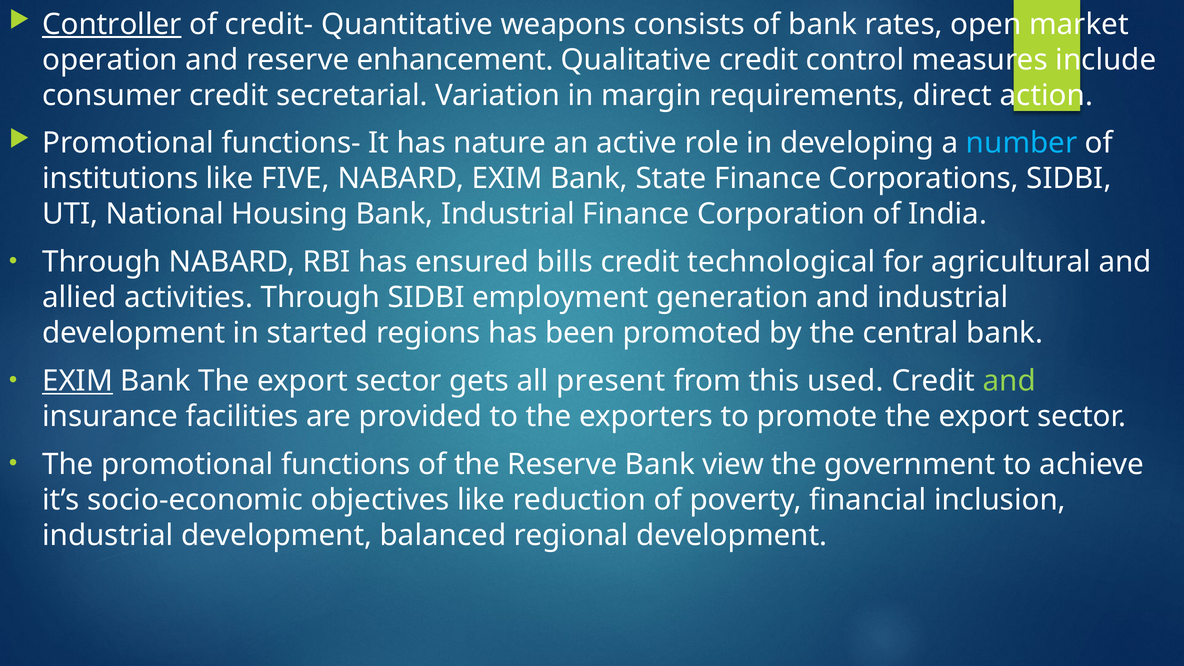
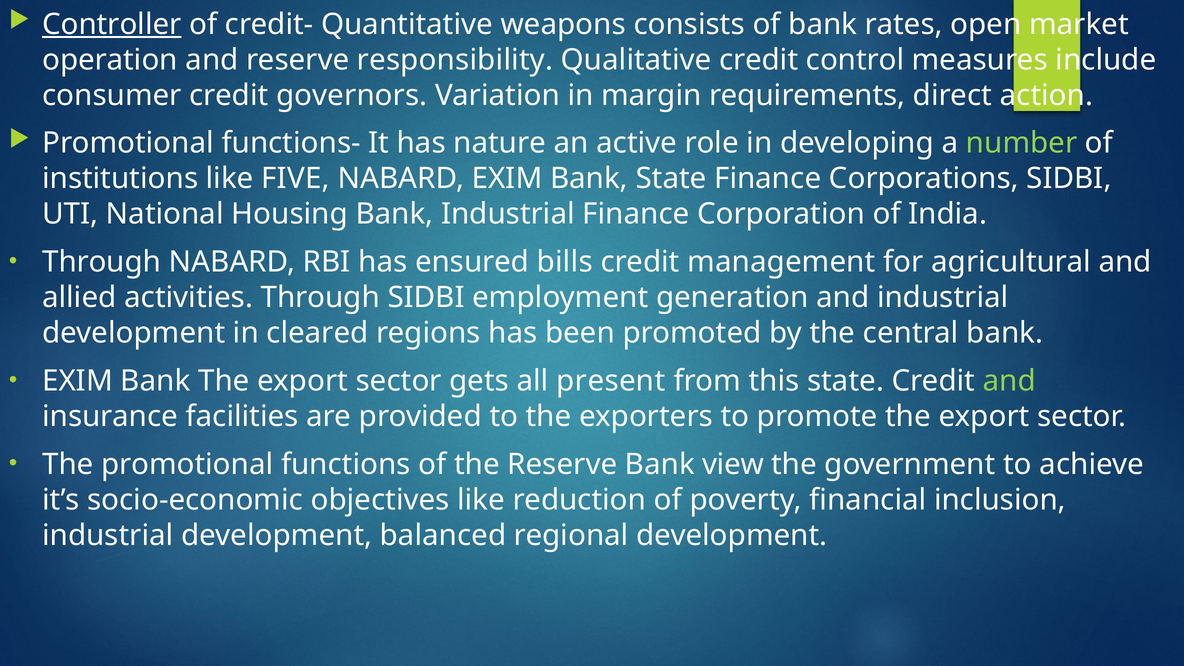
enhancement: enhancement -> responsibility
secretarial: secretarial -> governors
number colour: light blue -> light green
technological: technological -> management
started: started -> cleared
EXIM at (78, 381) underline: present -> none
this used: used -> state
